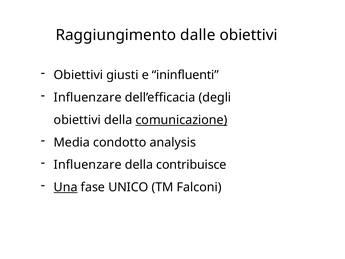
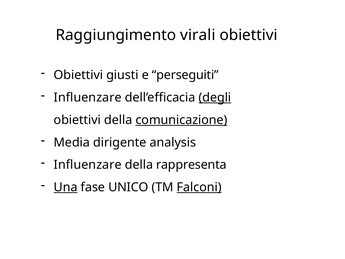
dalle: dalle -> virali
ininfluenti: ininfluenti -> perseguiti
degli underline: none -> present
condotto: condotto -> dirigente
contribuisce: contribuisce -> rappresenta
Falconi underline: none -> present
